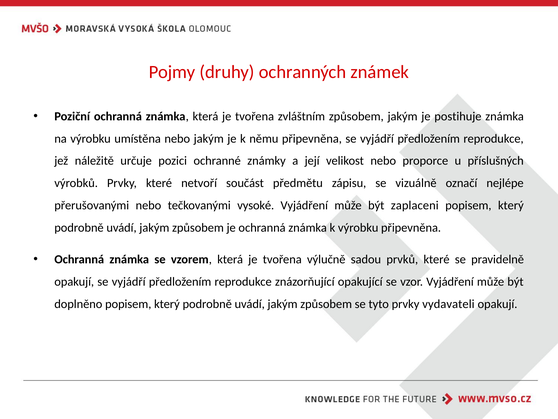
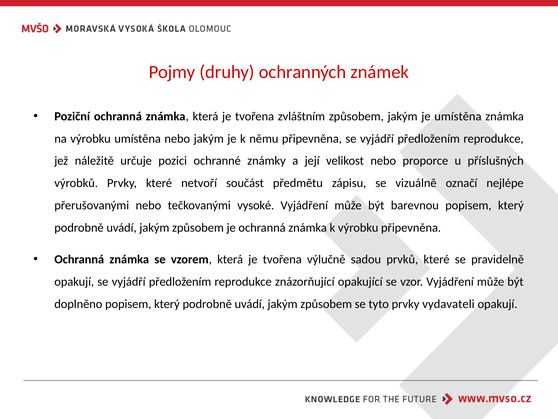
je postihuje: postihuje -> umístěna
zaplaceni: zaplaceni -> barevnou
